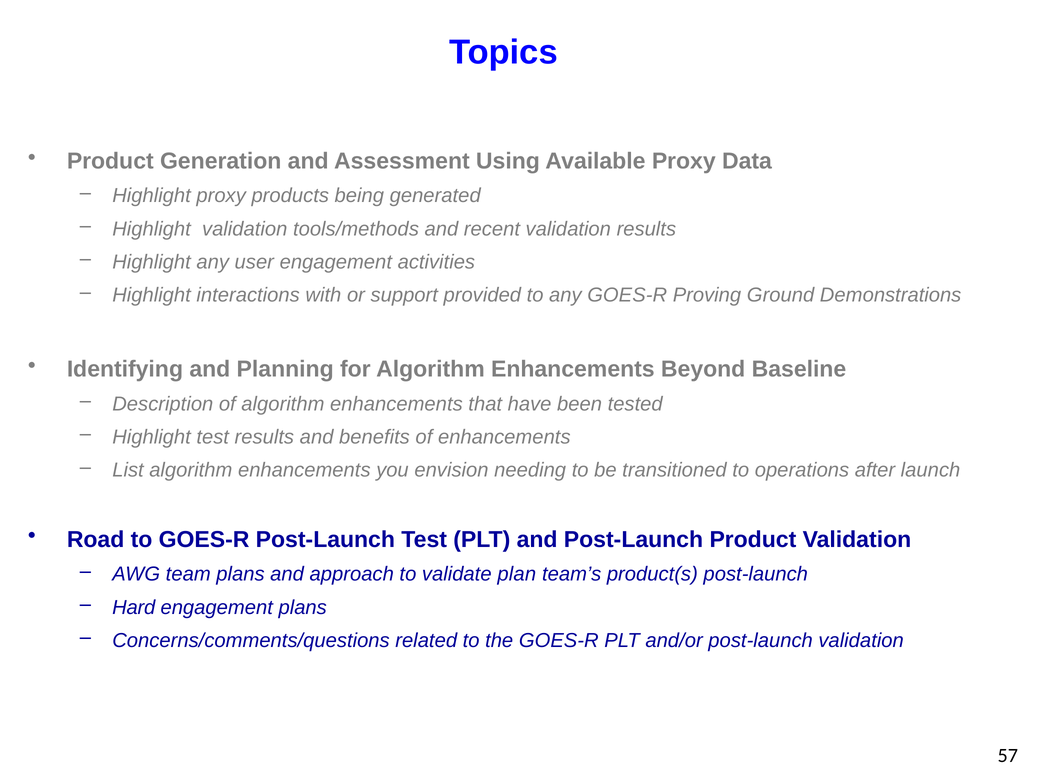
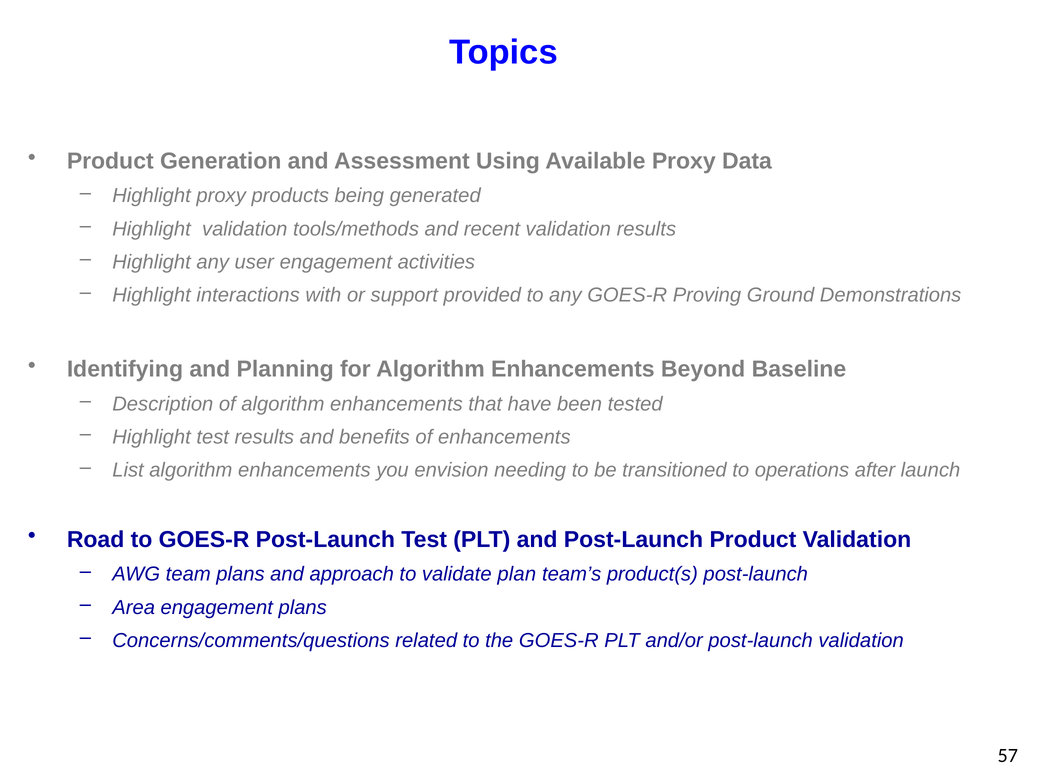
Hard: Hard -> Area
